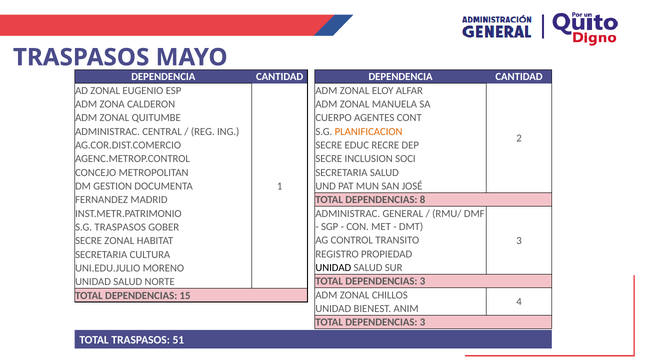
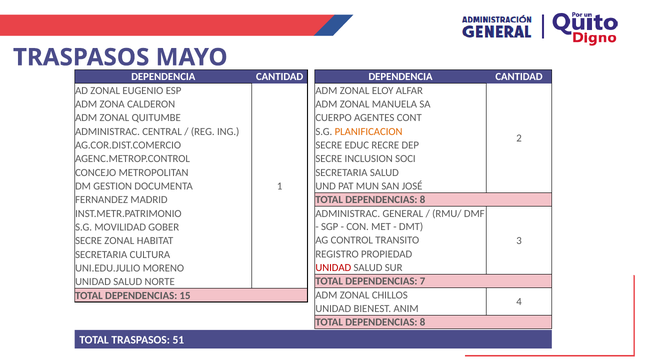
S.G TRASPASOS: TRASPASOS -> MOVILIDAD
UNIDAD at (333, 268) colour: black -> red
3 at (423, 282): 3 -> 7
3 at (423, 323): 3 -> 8
